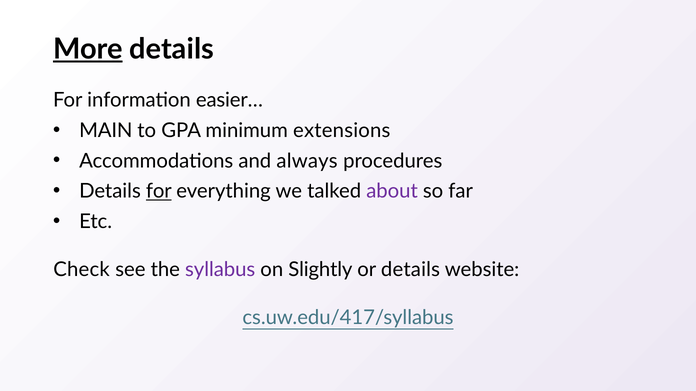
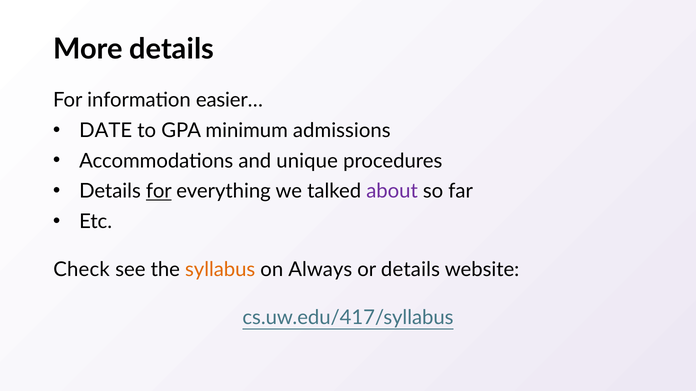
More underline: present -> none
MAIN: MAIN -> DATE
extensions: extensions -> admissions
always: always -> unique
syllabus colour: purple -> orange
Slightly: Slightly -> Always
